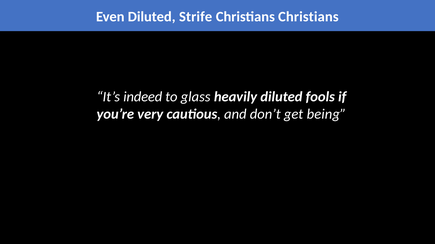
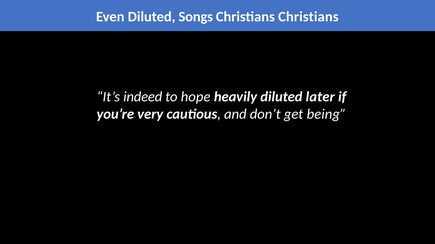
Strife: Strife -> Songs
glass: glass -> hope
fools: fools -> later
